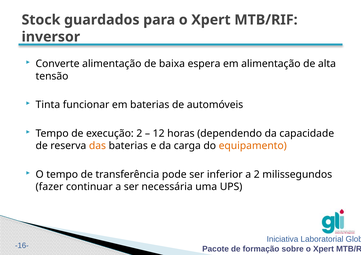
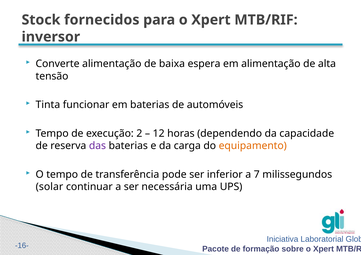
guardados: guardados -> fornecidos
das colour: orange -> purple
a 2: 2 -> 7
fazer: fazer -> solar
